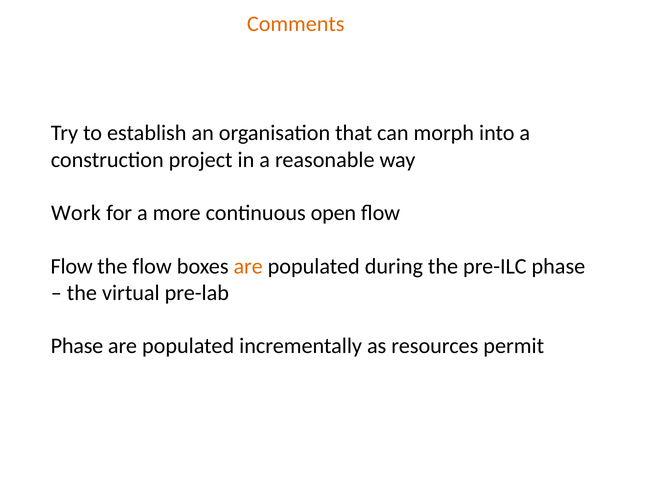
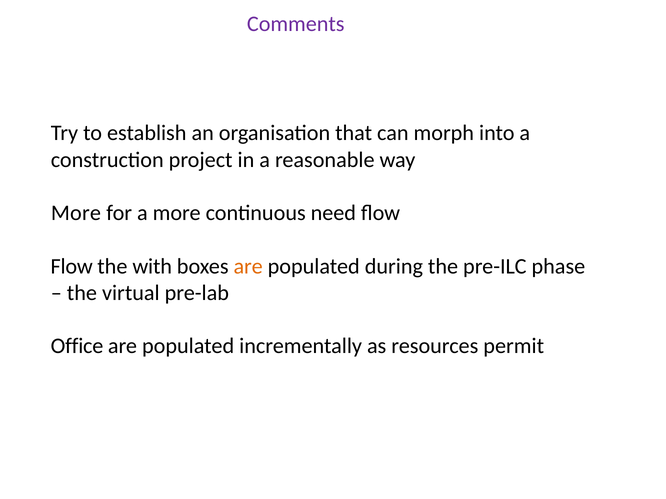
Comments colour: orange -> purple
Work at (76, 213): Work -> More
open: open -> need
the flow: flow -> with
Phase at (77, 346): Phase -> Office
